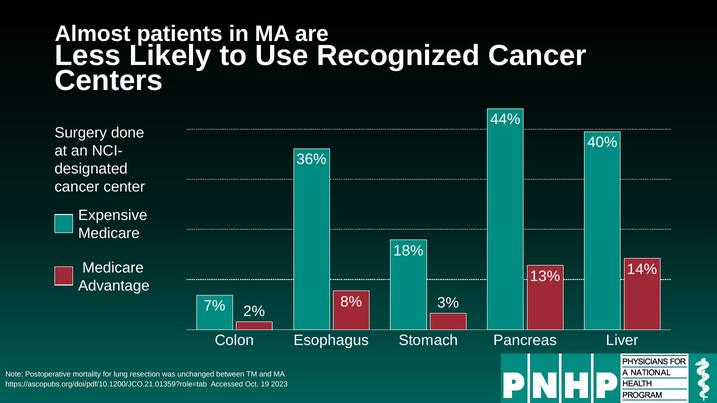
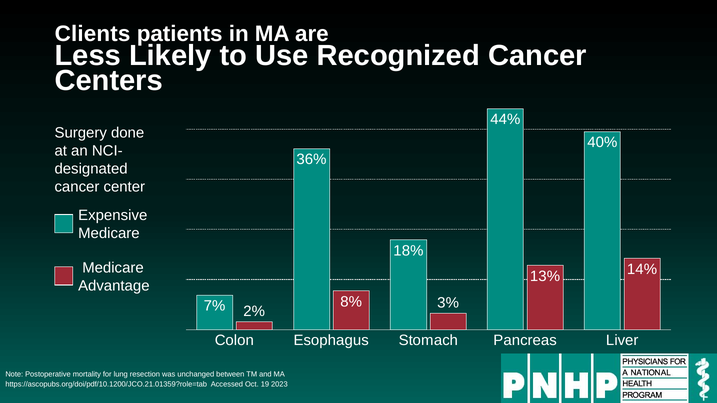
Almost: Almost -> Clients
